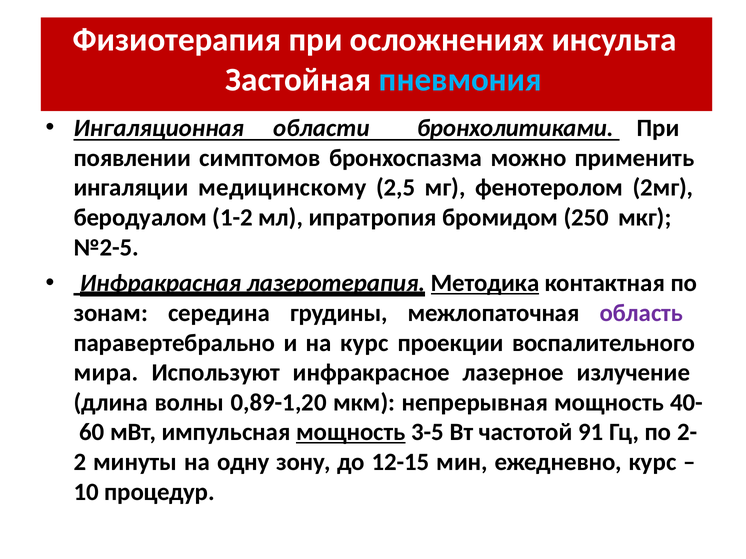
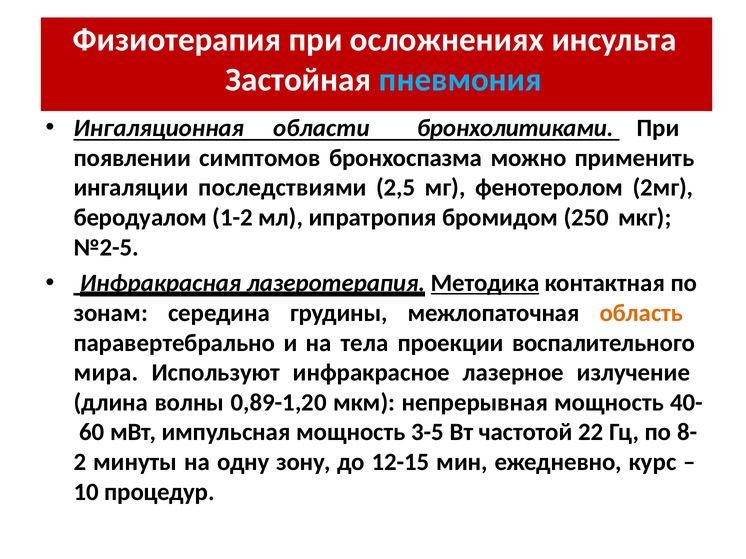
медицинскому: медицинскому -> последствиями
область colour: purple -> orange
на курс: курс -> тела
мощность at (351, 433) underline: present -> none
91: 91 -> 22
2-: 2- -> 8-
